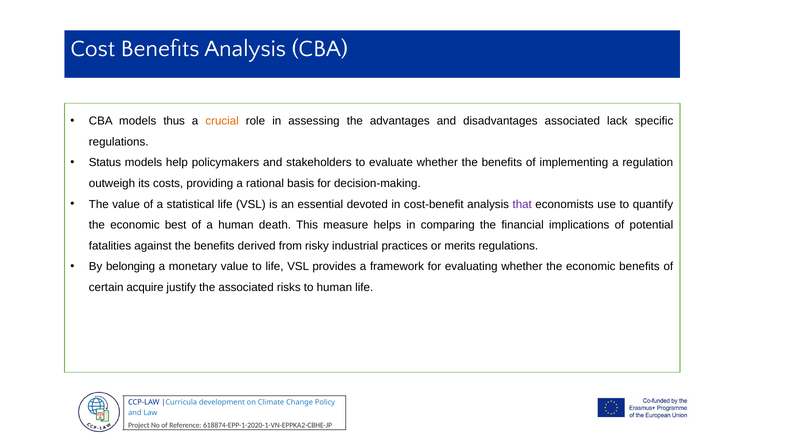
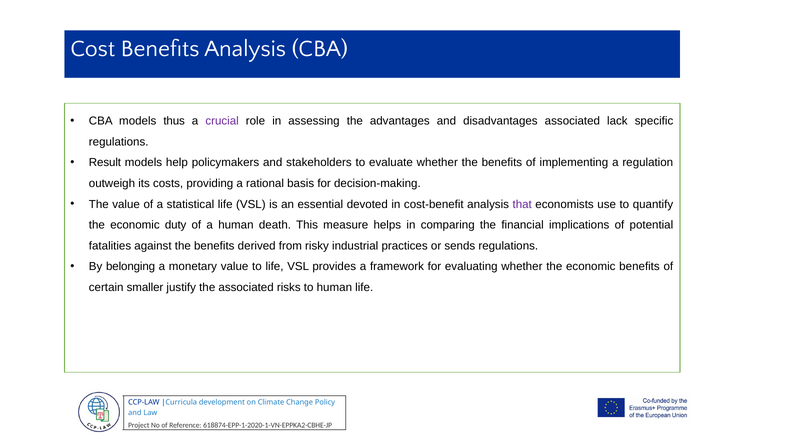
crucial colour: orange -> purple
Status: Status -> Result
best: best -> duty
merits: merits -> sends
acquire: acquire -> smaller
